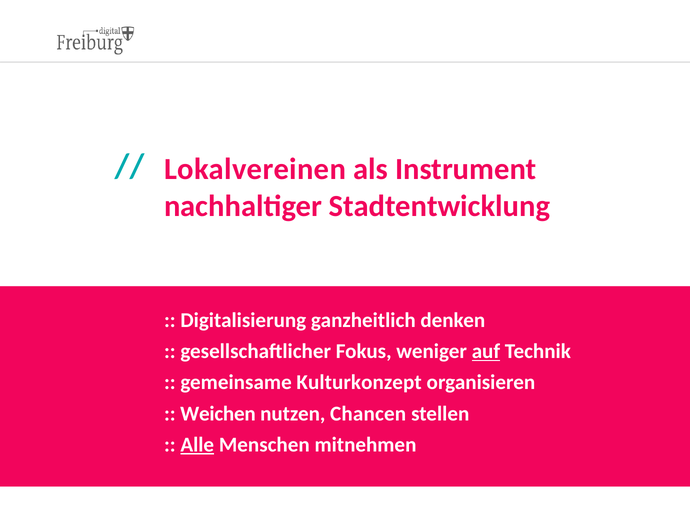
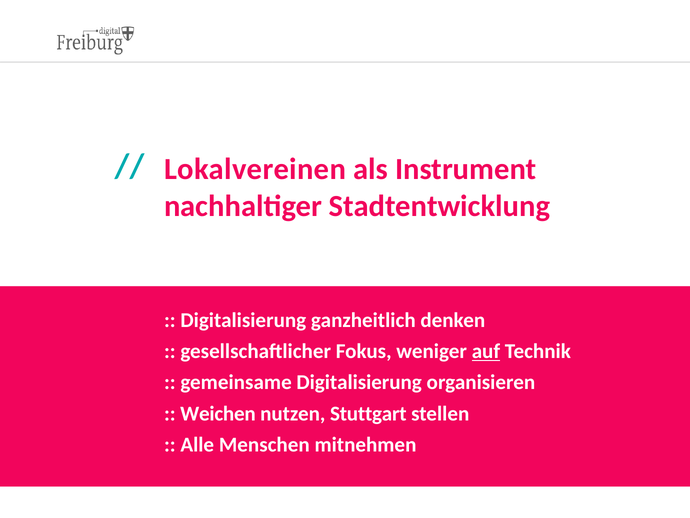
gemeinsame Kulturkonzept: Kulturkonzept -> Digitalisierung
Chancen: Chancen -> Stuttgart
Alle underline: present -> none
